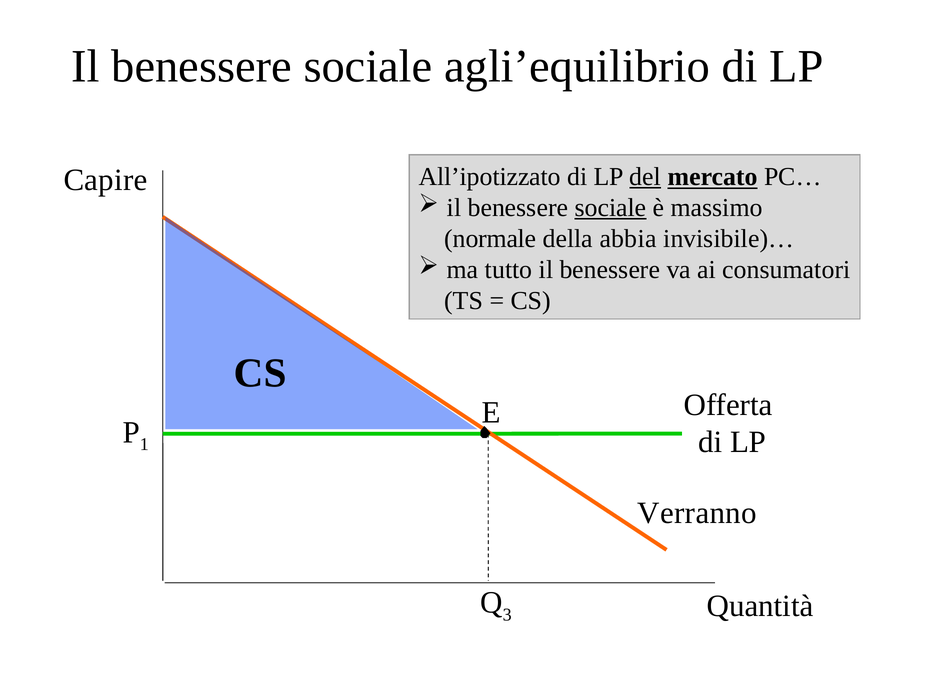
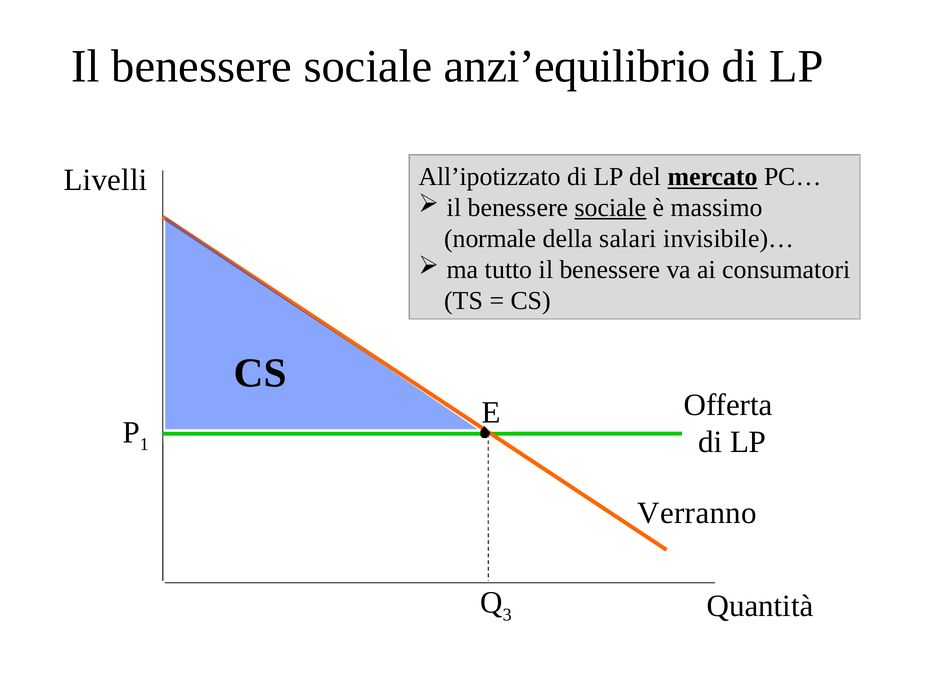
agli’equilibrio: agli’equilibrio -> anzi’equilibrio
del underline: present -> none
Capire: Capire -> Livelli
abbia: abbia -> salari
